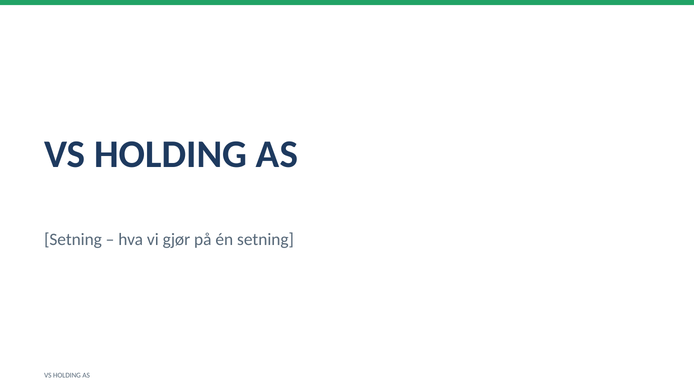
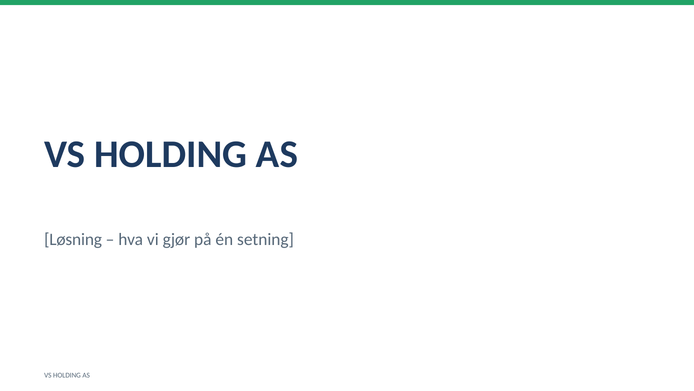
Setning at (73, 239): Setning -> Løsning
